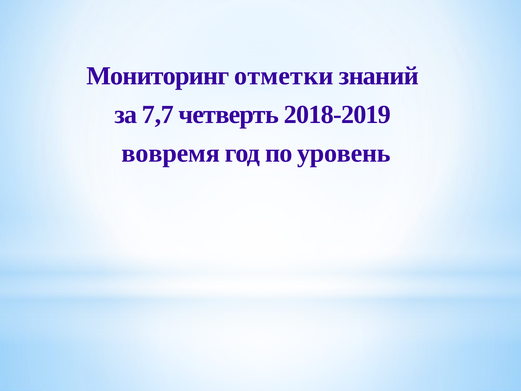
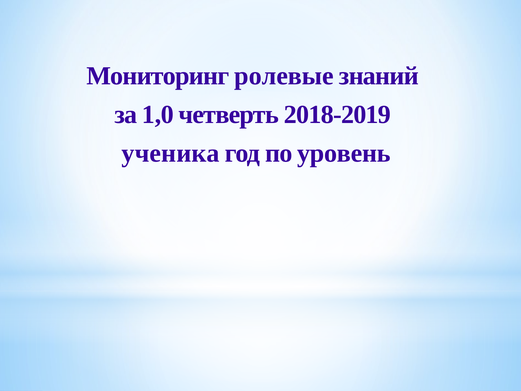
отметки: отметки -> ролевые
7,7: 7,7 -> 1,0
вовремя: вовремя -> ученика
